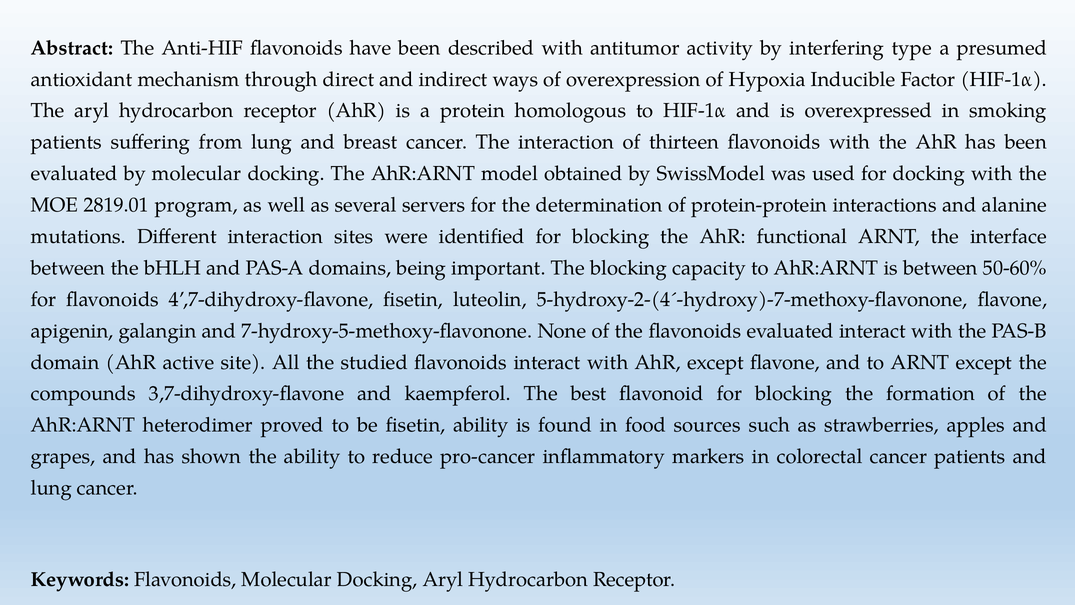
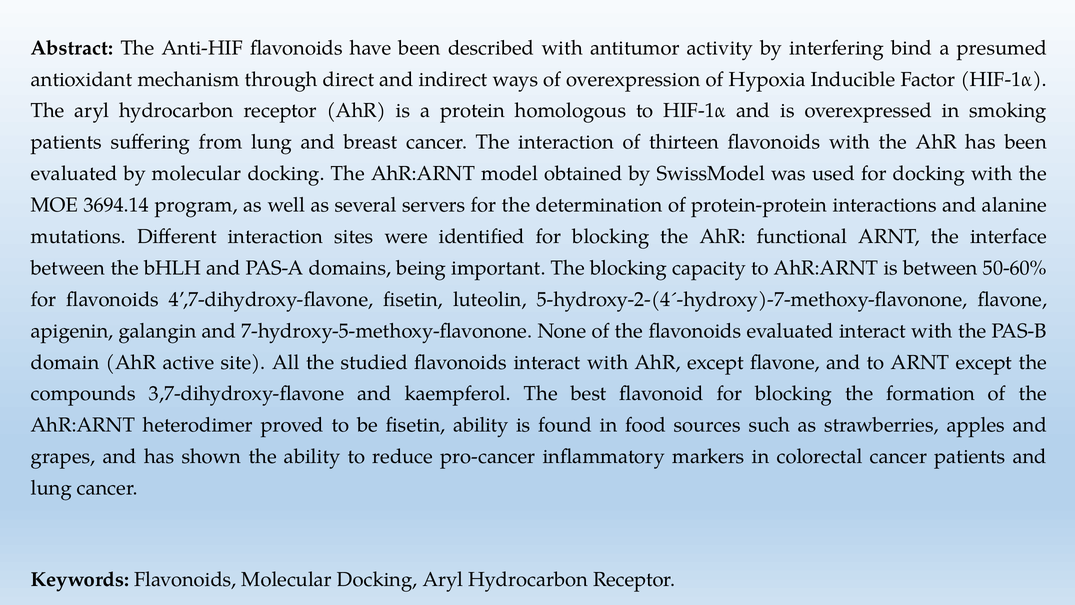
type: type -> bind
2819.01: 2819.01 -> 3694.14
